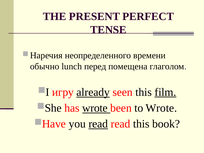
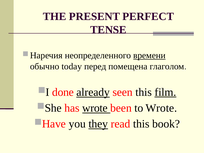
времени underline: none -> present
lunch: lunch -> today
игру: игру -> done
you read: read -> they
